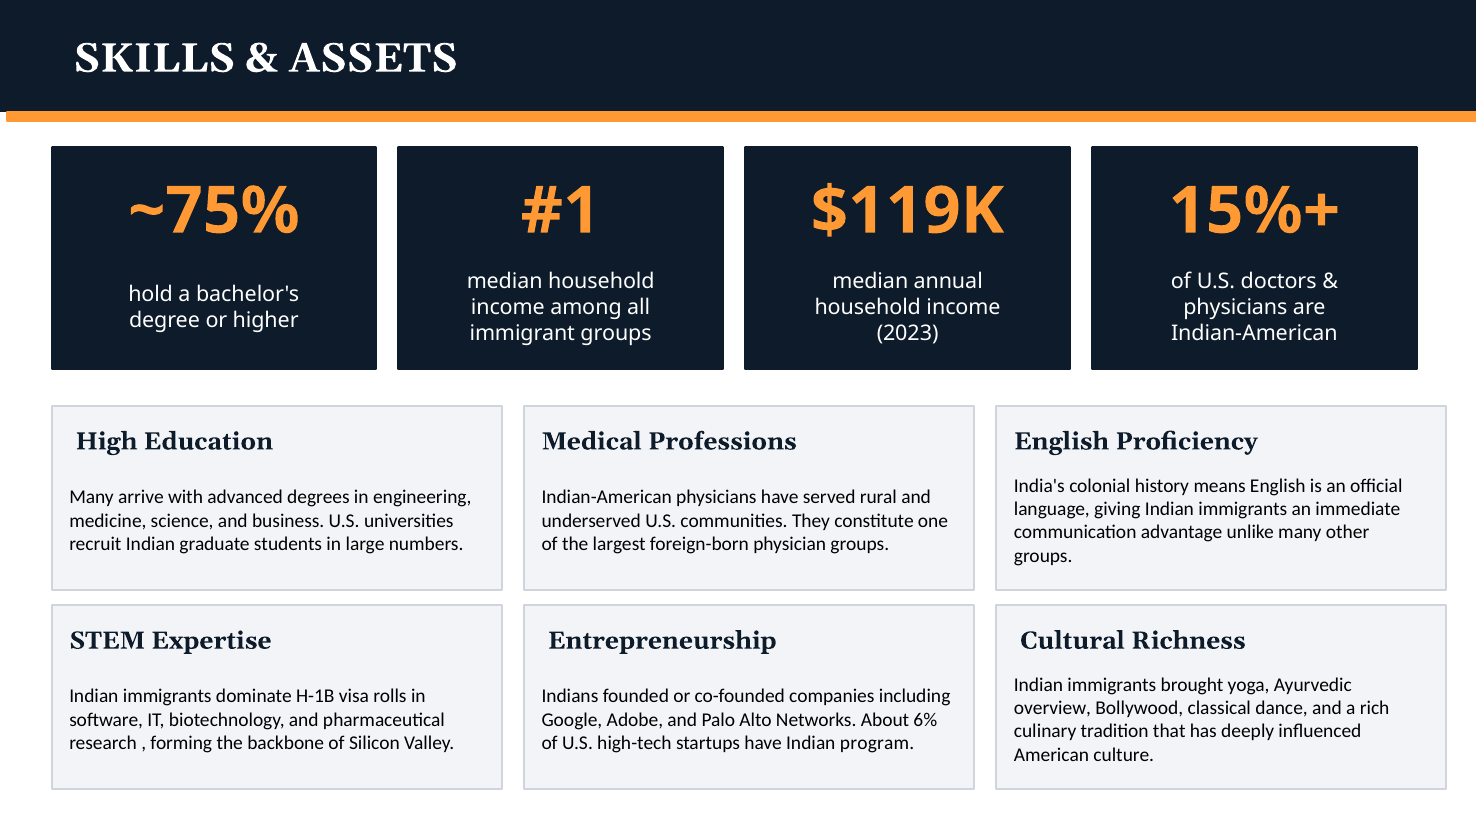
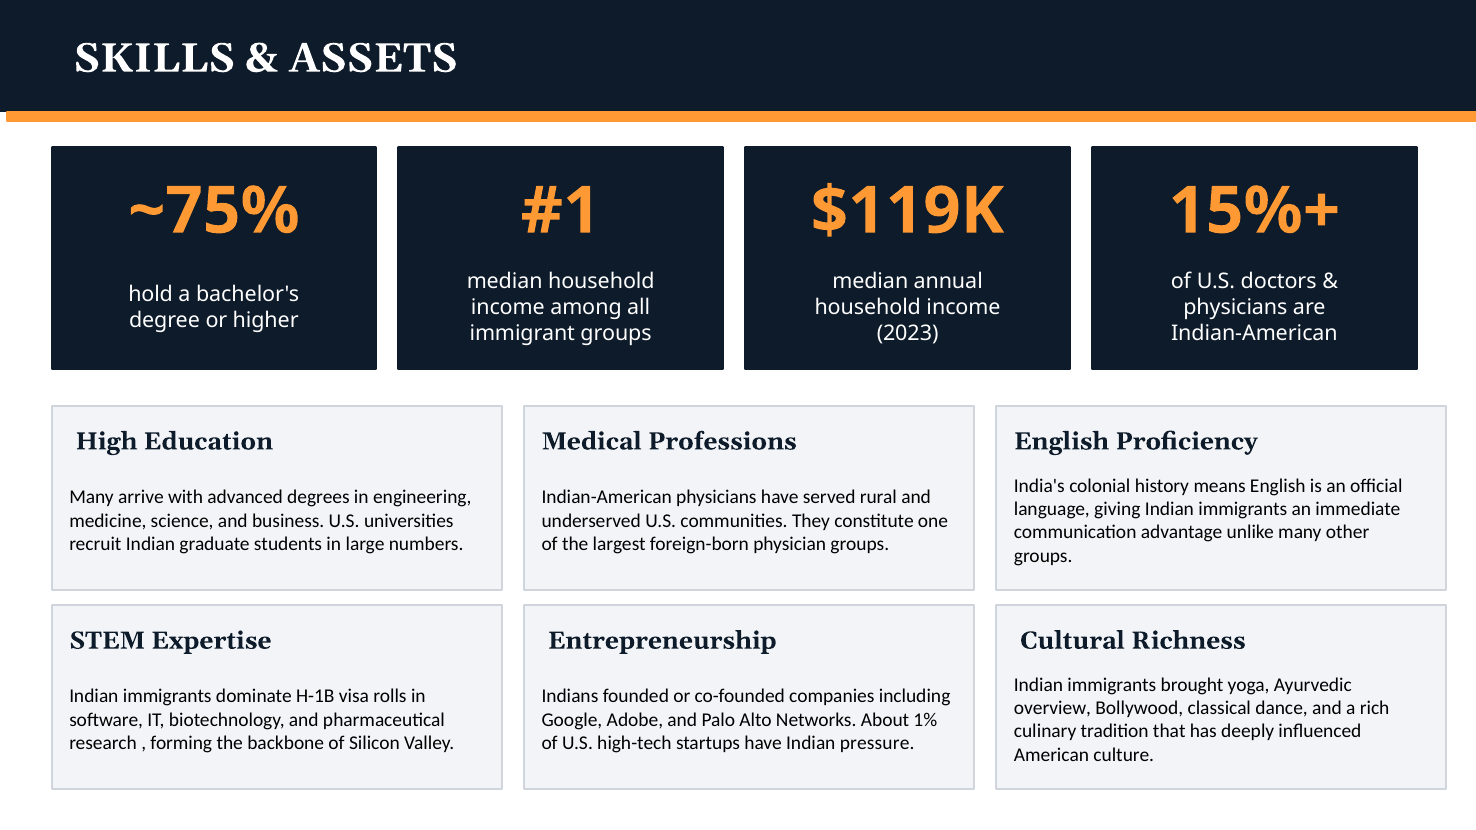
6%: 6% -> 1%
program: program -> pressure
